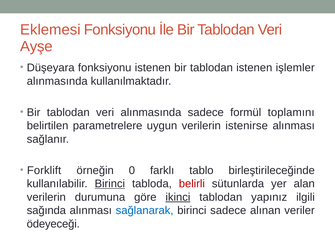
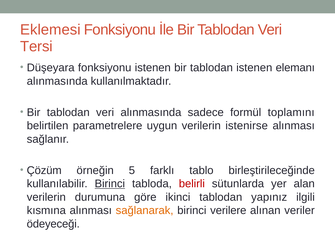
Ayşe: Ayşe -> Tersi
işlemler: işlemler -> elemanı
Forklift: Forklift -> Çözüm
0: 0 -> 5
ikinci underline: present -> none
sağında: sağında -> kısmına
sağlanarak colour: blue -> orange
birinci sadece: sadece -> verilere
